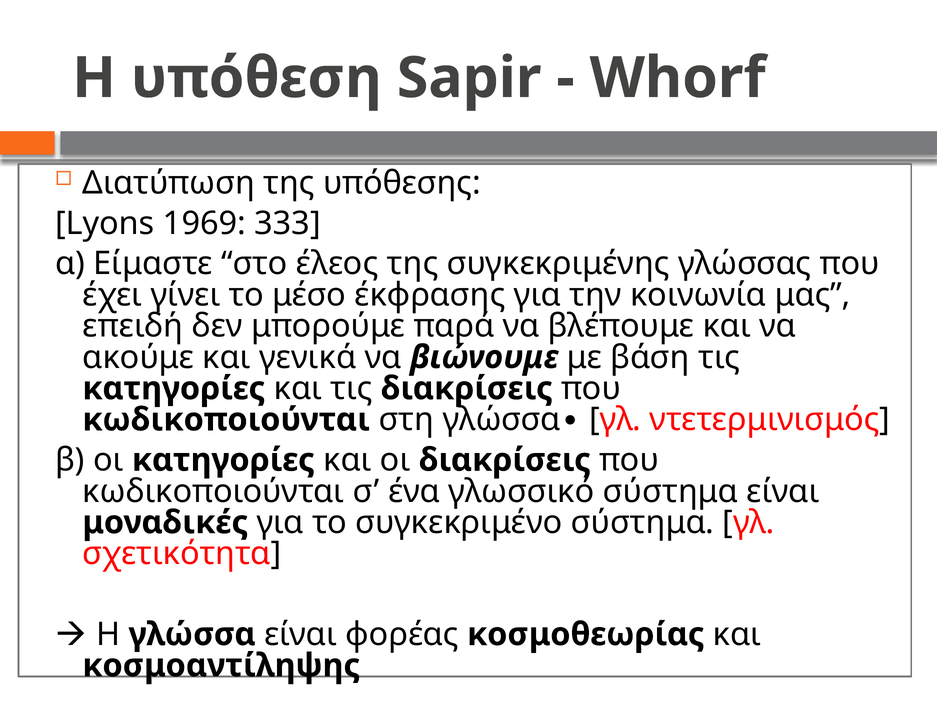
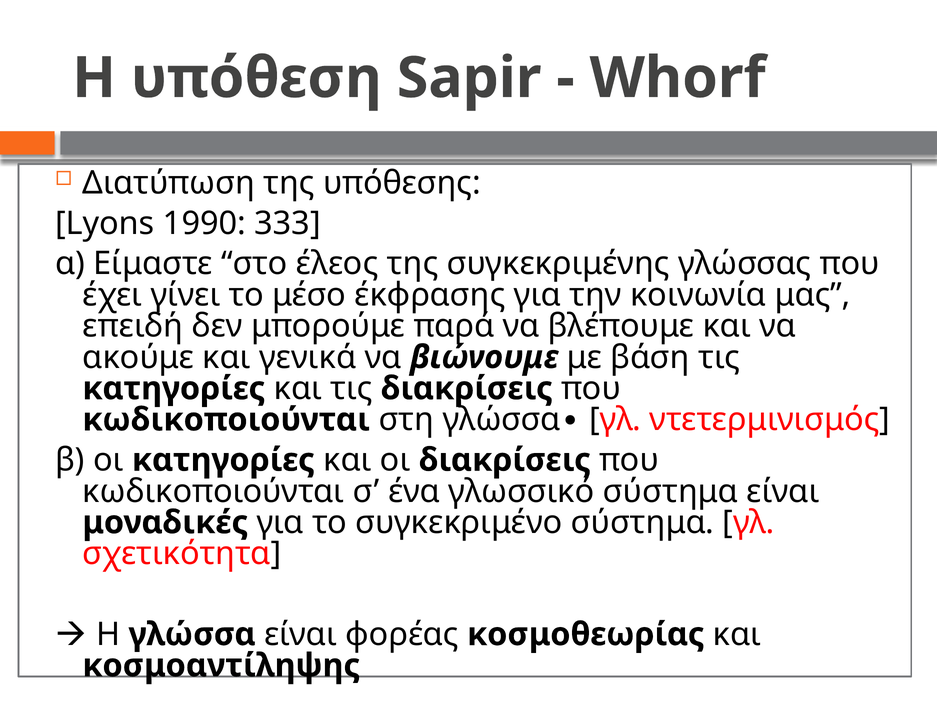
1969: 1969 -> 1990
